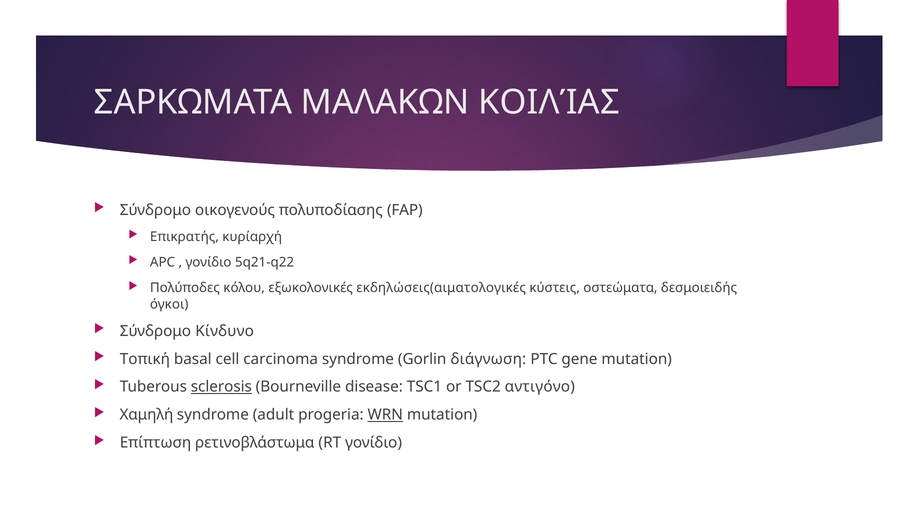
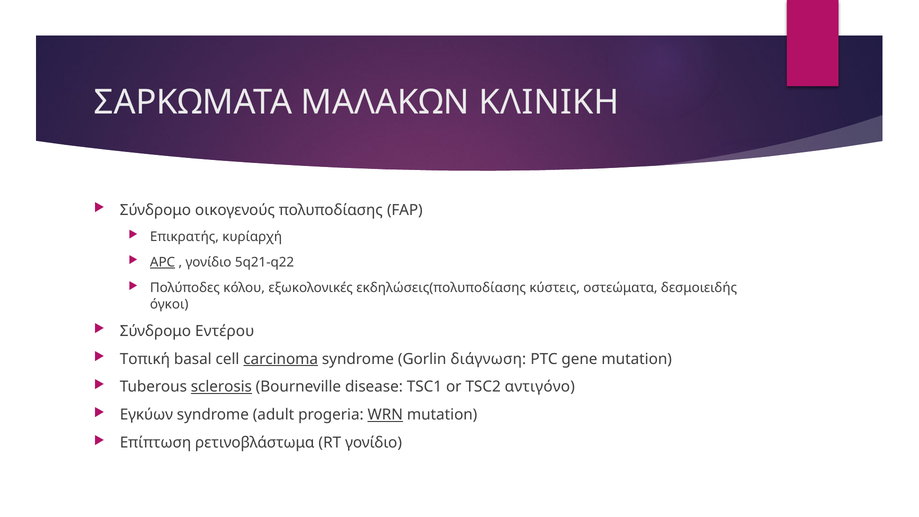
ΚΟΙΛΊΑΣ: ΚΟΙΛΊΑΣ -> ΚΛΙΝΙΚΗ
APC underline: none -> present
εκδηλώσεις(αιματολογικές: εκδηλώσεις(αιματολογικές -> εκδηλώσεις(πολυποδίασης
Κίνδυνο: Κίνδυνο -> Εντέρου
carcinoma underline: none -> present
Χαμηλή: Χαμηλή -> Εγκύων
